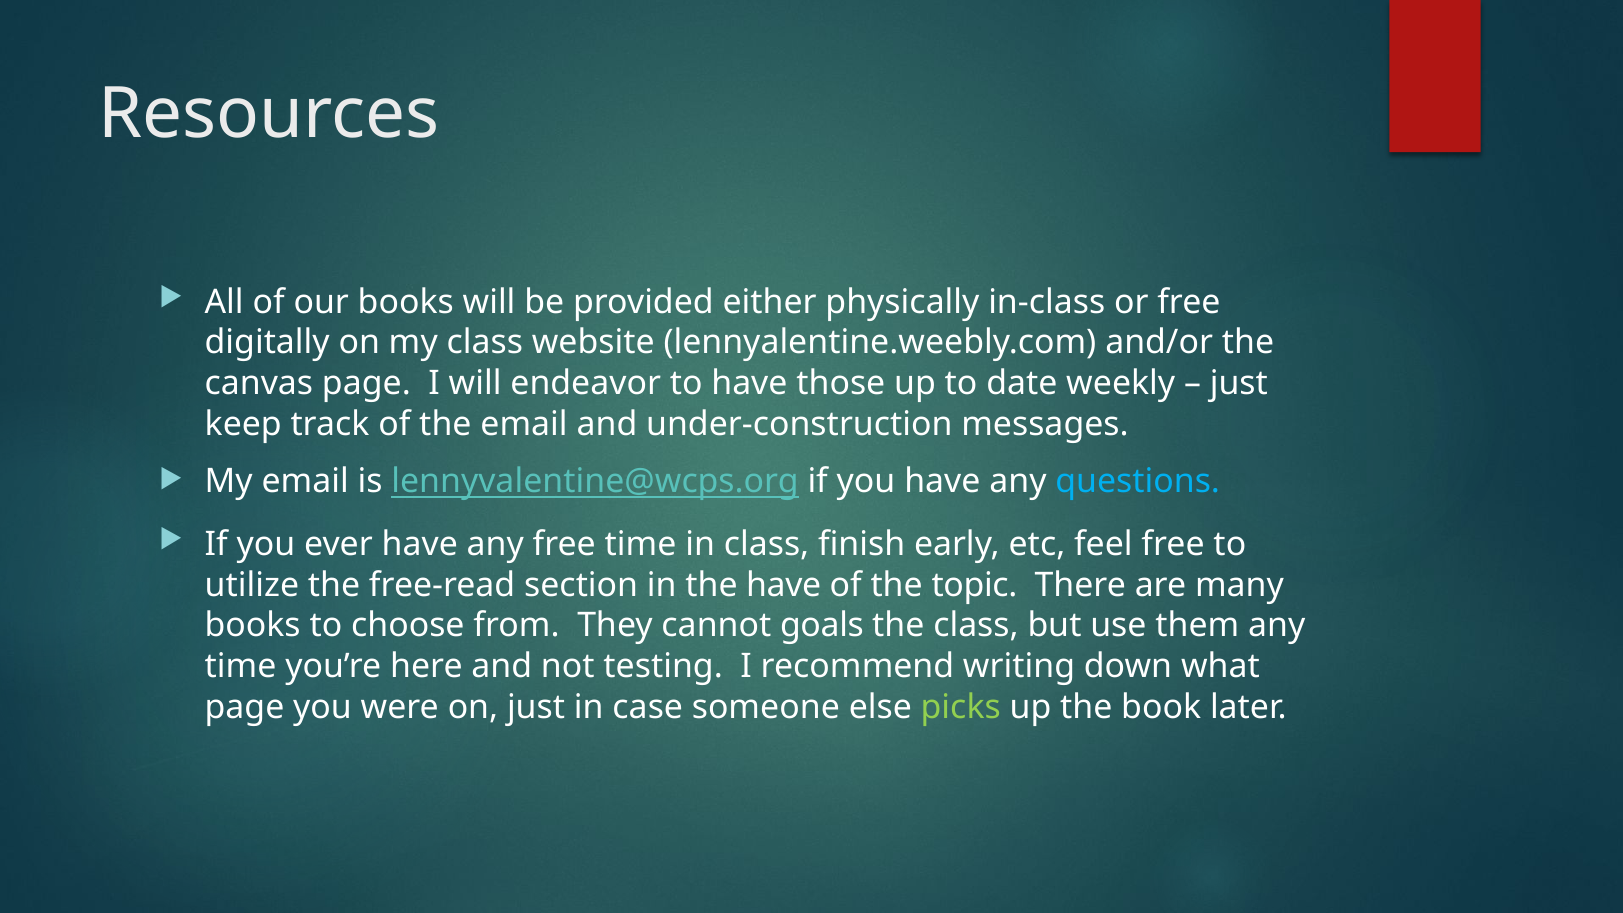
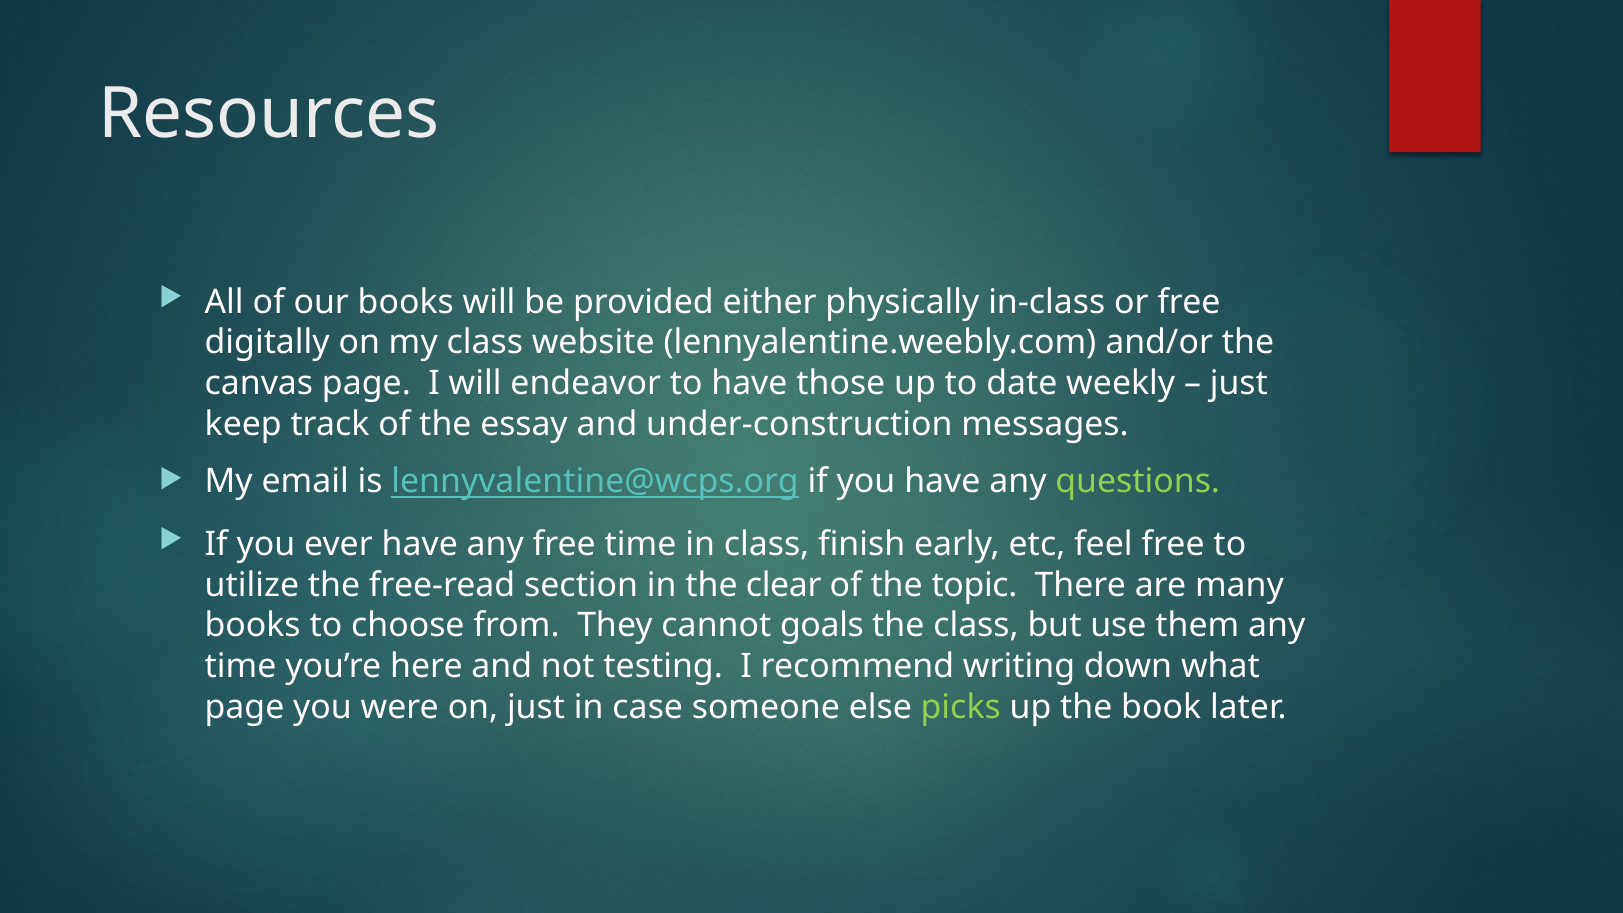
the email: email -> essay
questions colour: light blue -> light green
the have: have -> clear
